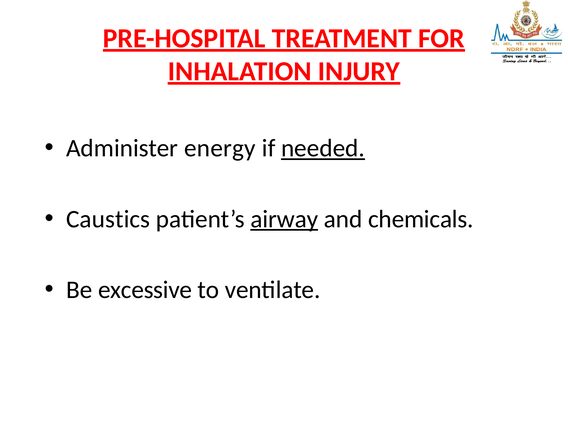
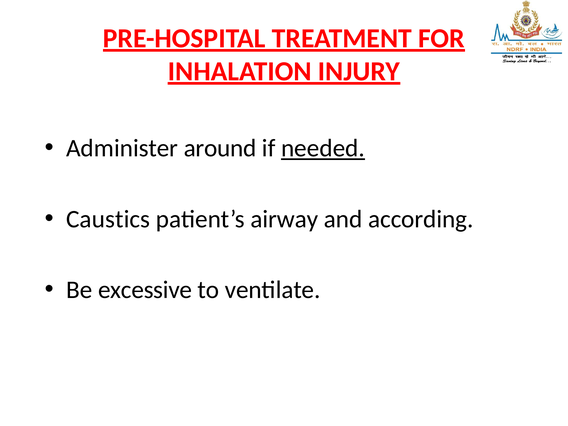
energy: energy -> around
airway underline: present -> none
chemicals: chemicals -> according
